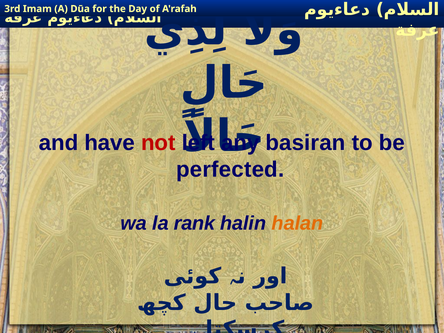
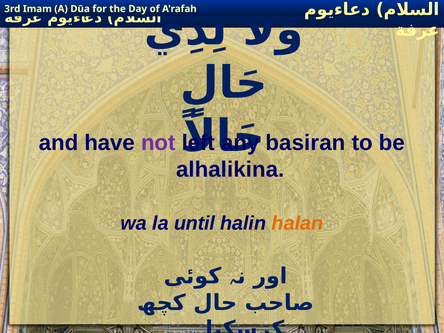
not colour: red -> purple
perfected: perfected -> alhalikina
rank: rank -> until
